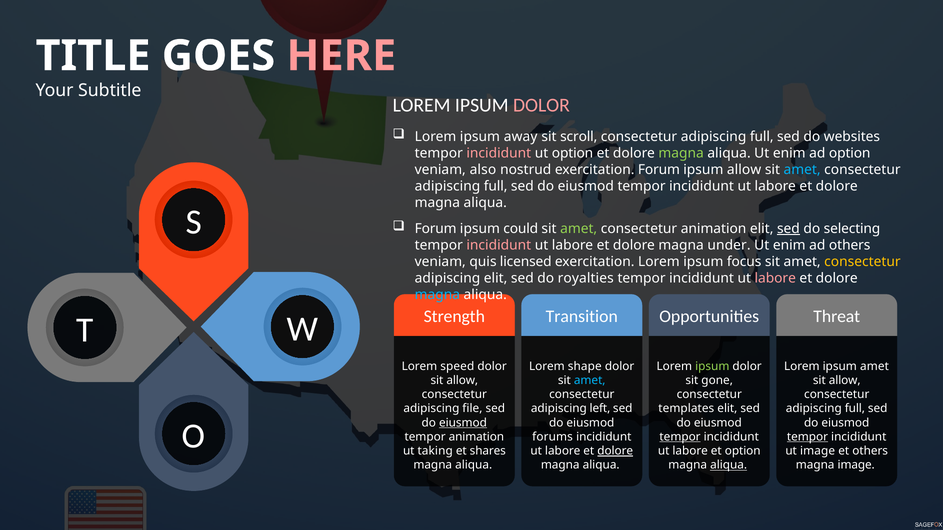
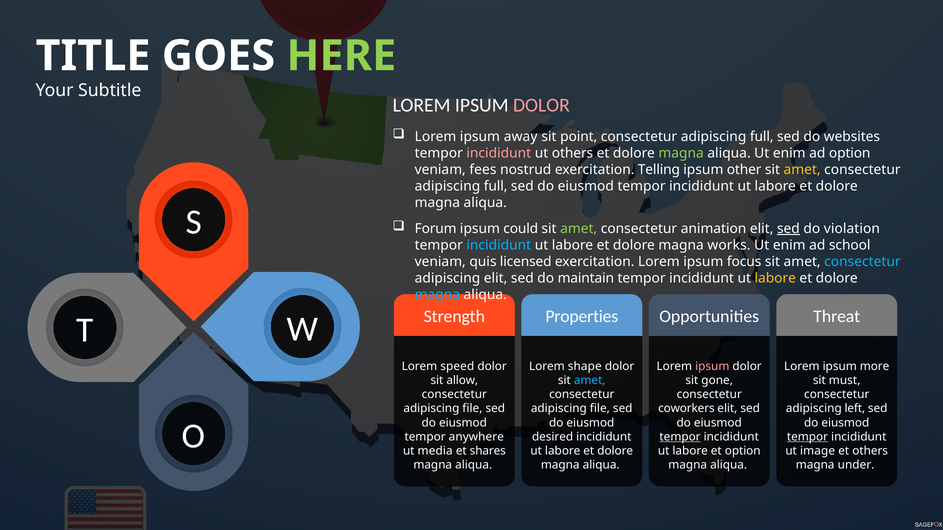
HERE colour: pink -> light green
scroll: scroll -> point
ut option: option -> others
also: also -> fees
exercitation Forum: Forum -> Telling
ipsum allow: allow -> other
amet at (802, 170) colour: light blue -> yellow
selecting: selecting -> violation
incididunt at (499, 245) colour: pink -> light blue
under: under -> works
ad others: others -> school
consectetur at (862, 262) colour: yellow -> light blue
royalties: royalties -> maintain
labore at (775, 278) colour: pink -> yellow
Transition: Transition -> Properties
ipsum at (712, 366) colour: light green -> pink
ipsum amet: amet -> more
allow at (845, 381): allow -> must
left at (600, 409): left -> file
templates: templates -> coworkers
full at (855, 409): full -> left
eiusmod at (463, 423) underline: present -> none
tempor animation: animation -> anywhere
forums: forums -> desired
taking: taking -> media
dolore at (615, 451) underline: present -> none
aliqua at (729, 465) underline: present -> none
magna image: image -> under
